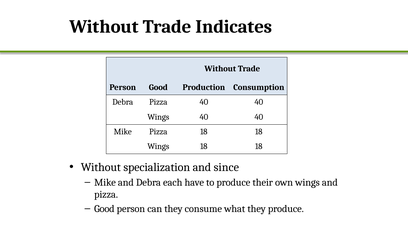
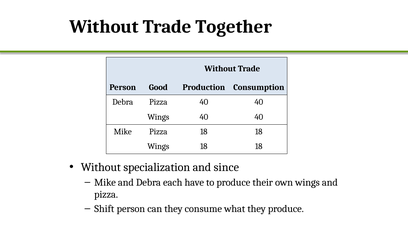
Indicates: Indicates -> Together
Good at (104, 209): Good -> Shift
